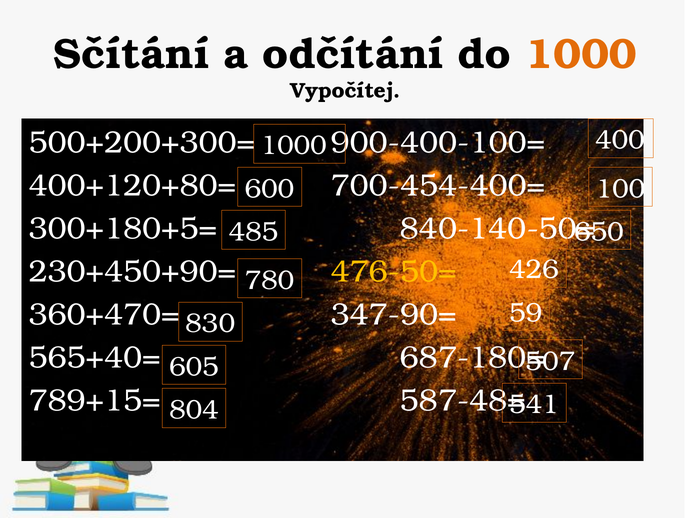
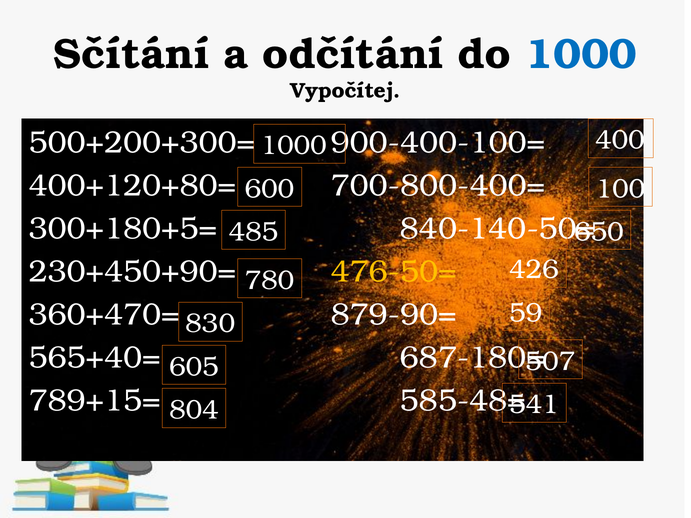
1000 at (581, 54) colour: orange -> blue
700-454-400=: 700-454-400= -> 700-800-400=
347-90=: 347-90= -> 879-90=
587-48=: 587-48= -> 585-48=
